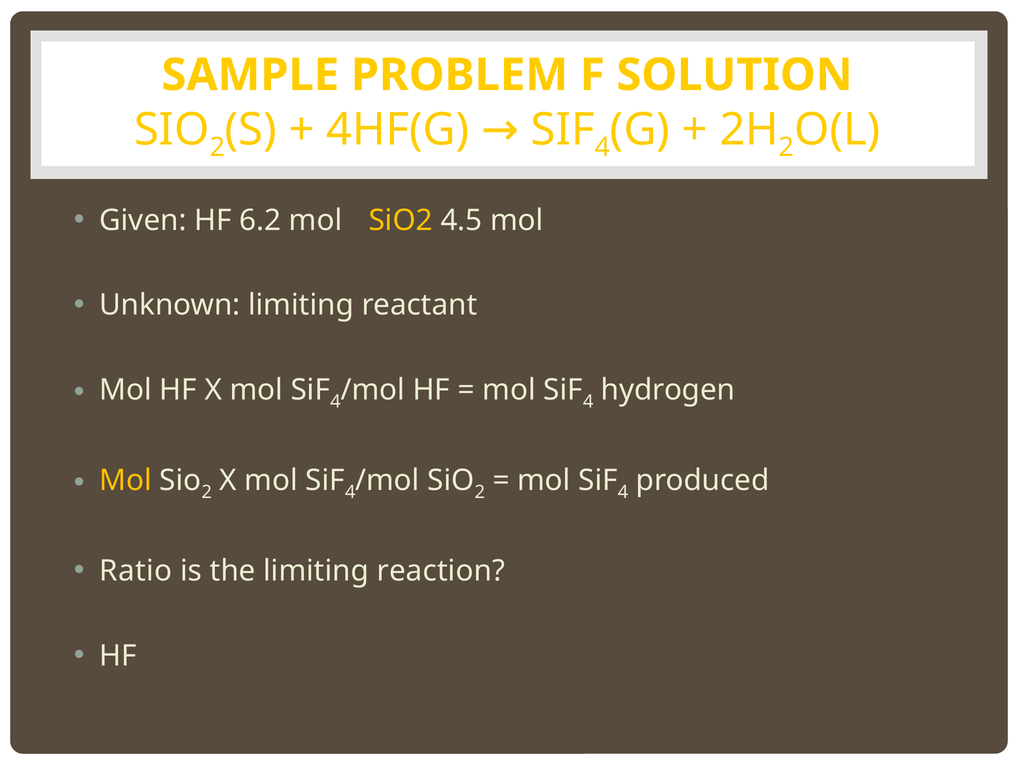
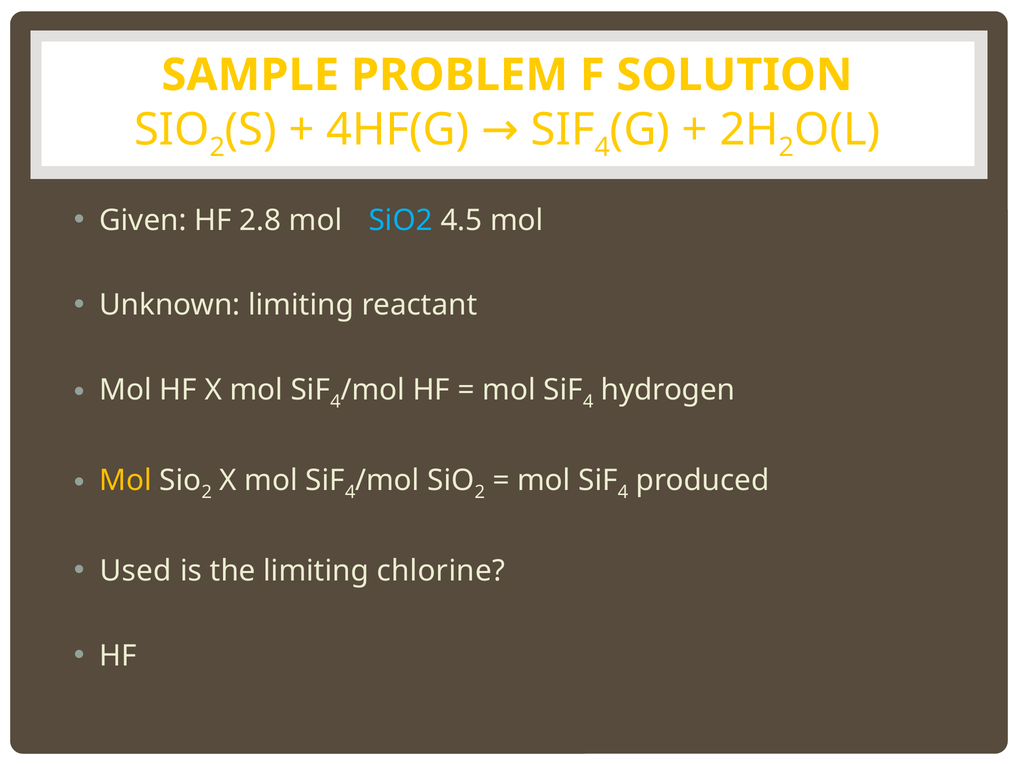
6.2: 6.2 -> 2.8
SiO2 colour: yellow -> light blue
Ratio: Ratio -> Used
reaction: reaction -> chlorine
